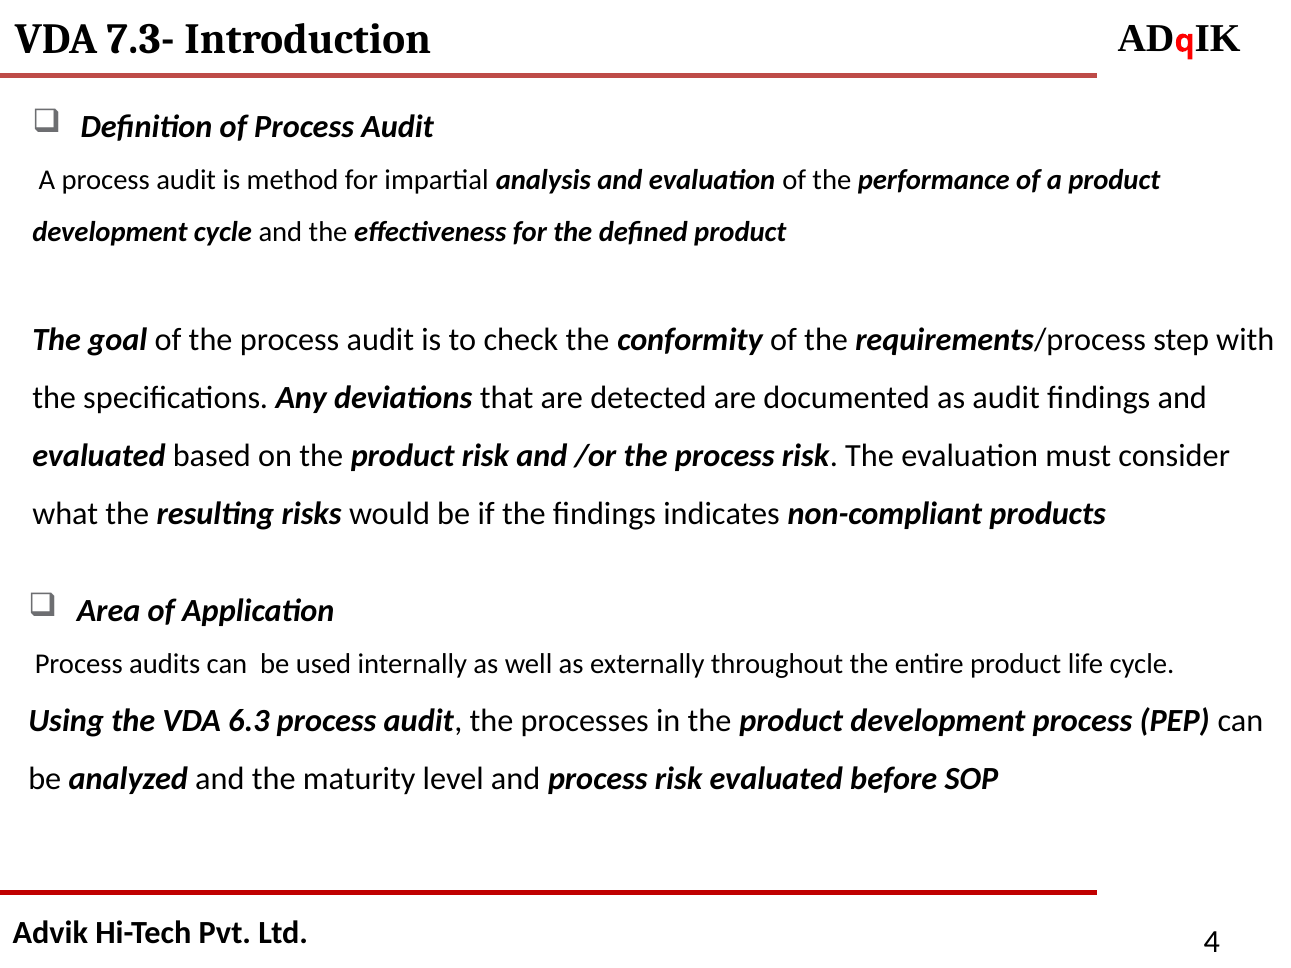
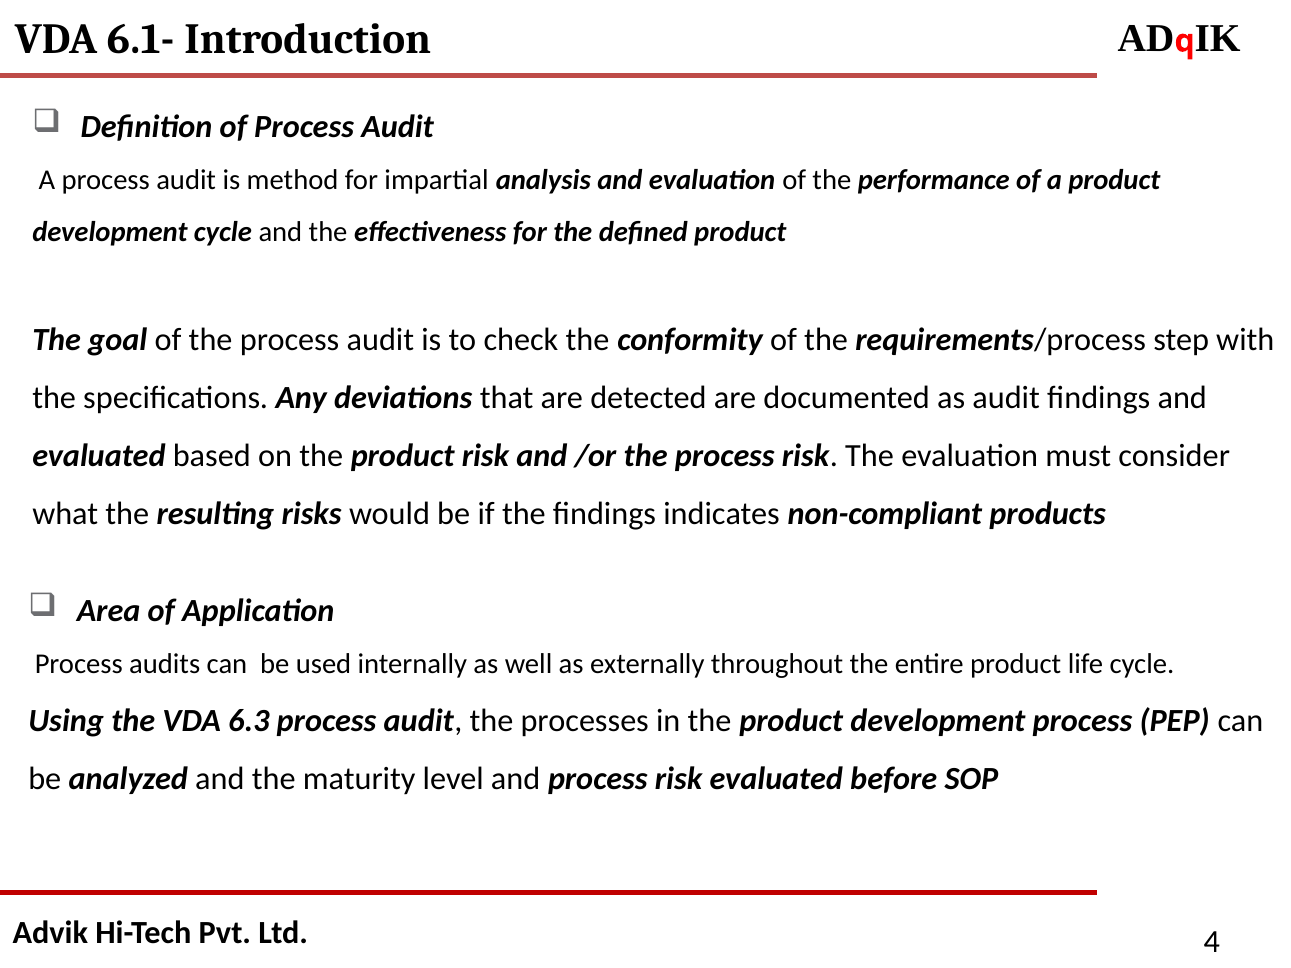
7.3-: 7.3- -> 6.1-
